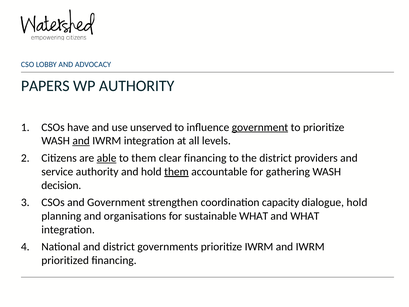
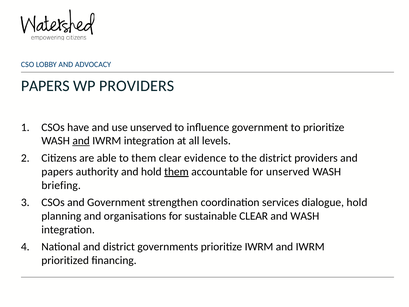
WP AUTHORITY: AUTHORITY -> PROVIDERS
government at (260, 127) underline: present -> none
able underline: present -> none
clear financing: financing -> evidence
service at (57, 171): service -> papers
for gathering: gathering -> unserved
decision: decision -> briefing
capacity: capacity -> services
sustainable WHAT: WHAT -> CLEAR
and WHAT: WHAT -> WASH
